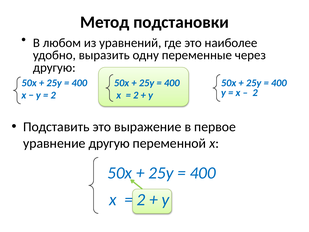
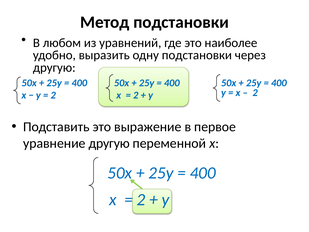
одну переменные: переменные -> подстановки
